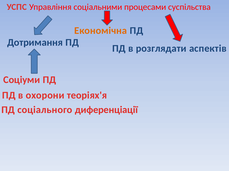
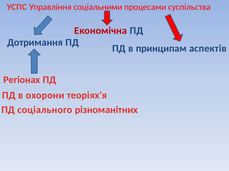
Економічна colour: orange -> red
розглядати: розглядати -> принципам
Соціуми: Соціуми -> Регіонах
диференціації: диференціації -> різноманітних
